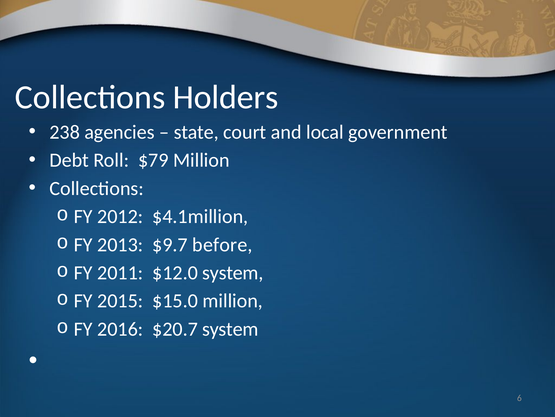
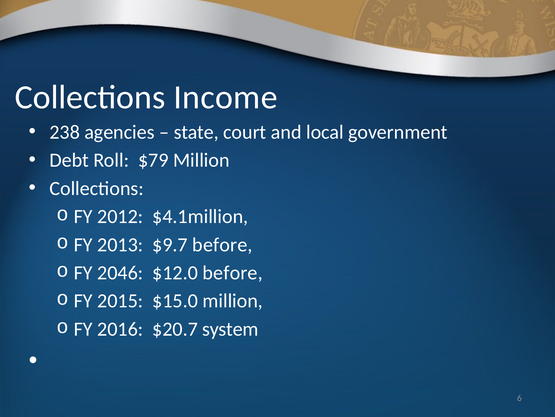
Holders: Holders -> Income
2011: 2011 -> 2046
$12.0 system: system -> before
